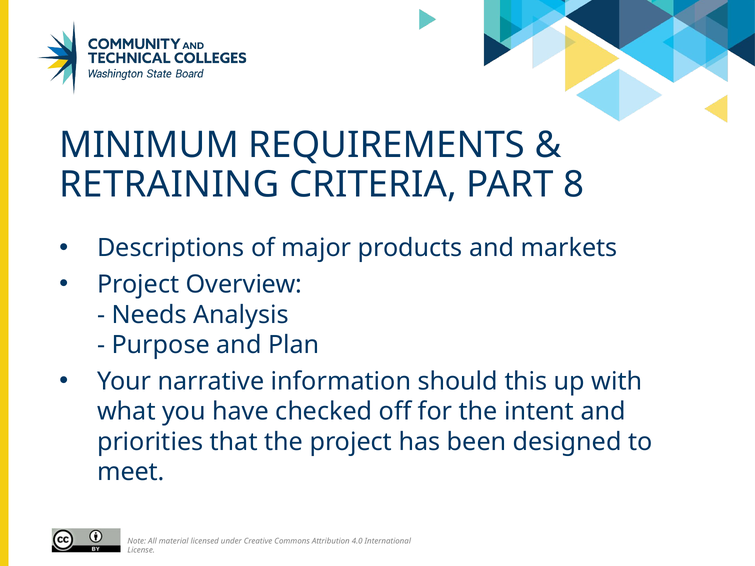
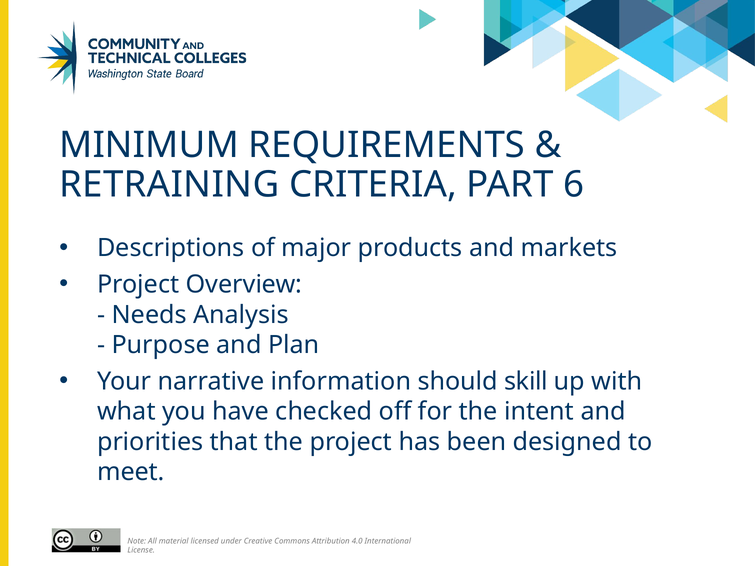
8: 8 -> 6
this: this -> skill
